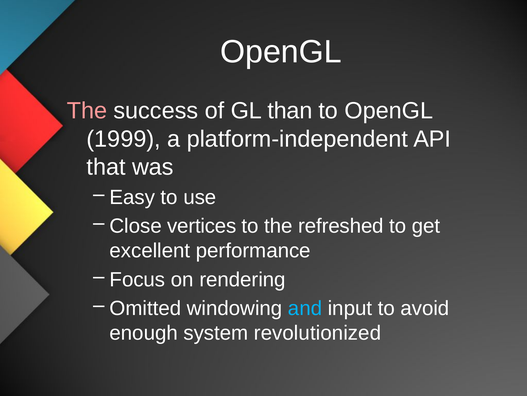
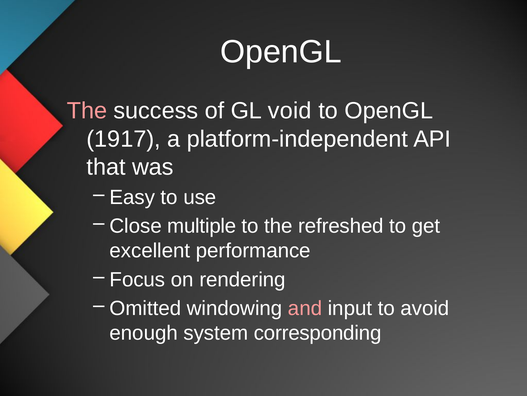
than: than -> void
1999: 1999 -> 1917
vertices: vertices -> multiple
and colour: light blue -> pink
revolutionized: revolutionized -> corresponding
